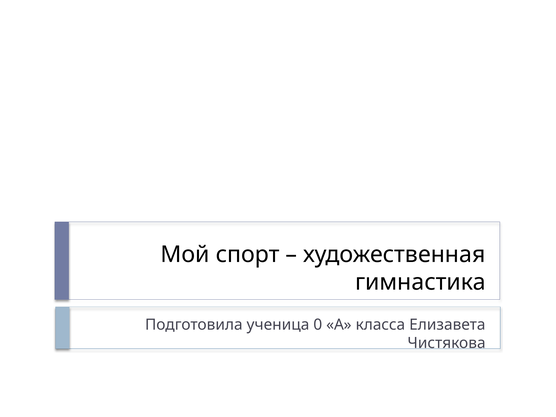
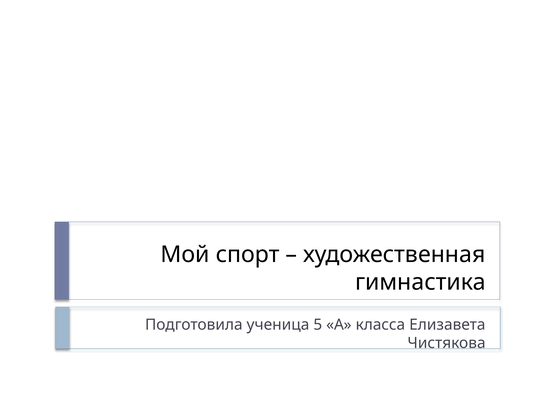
0: 0 -> 5
